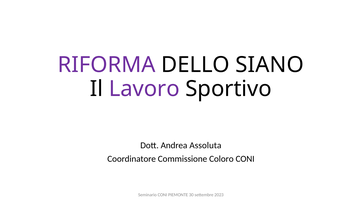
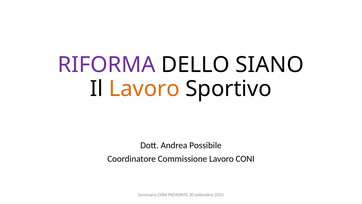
Lavoro at (144, 89) colour: purple -> orange
Assoluta: Assoluta -> Possibile
Commissione Coloro: Coloro -> Lavoro
